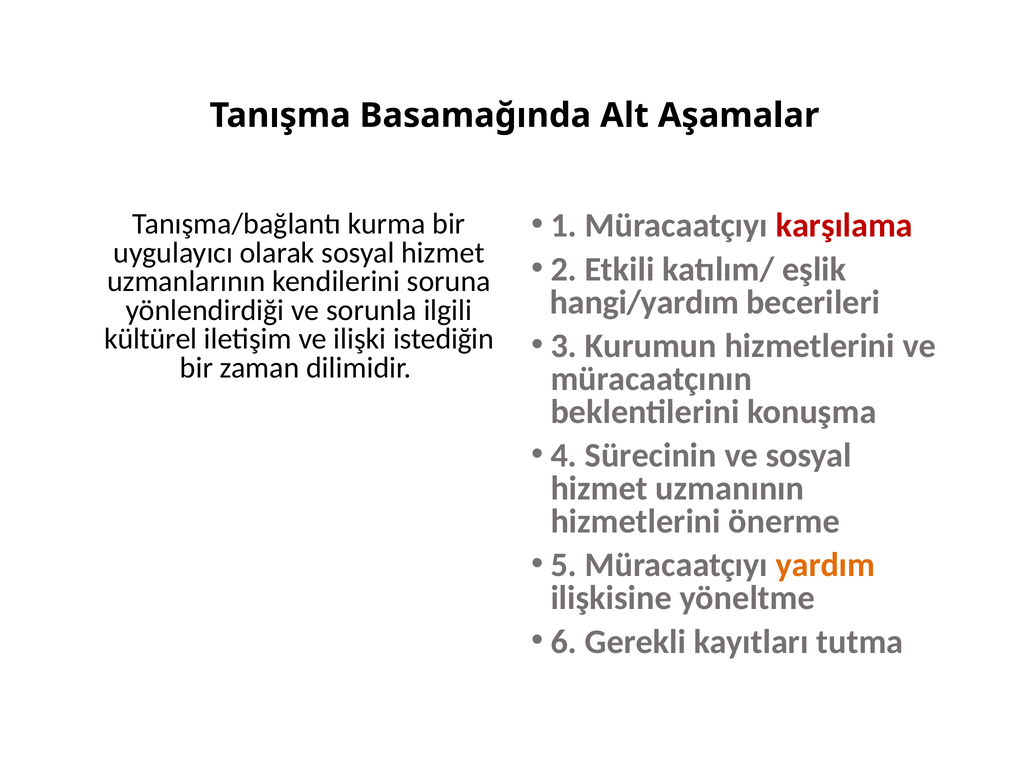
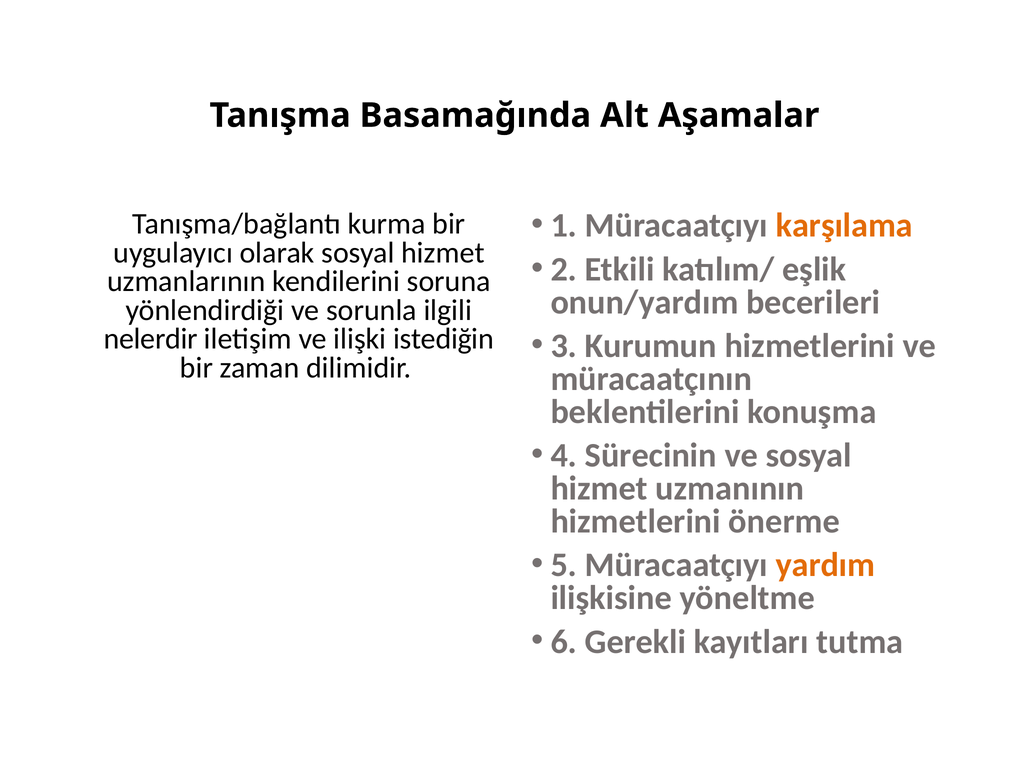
karşılama colour: red -> orange
hangi/yardım: hangi/yardım -> onun/yardım
kültürel: kültürel -> nelerdir
